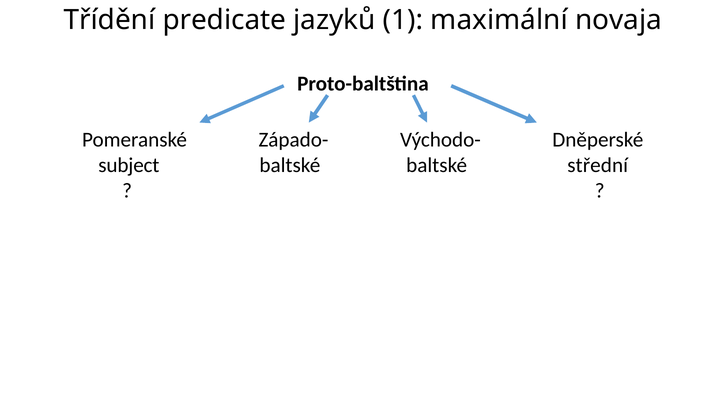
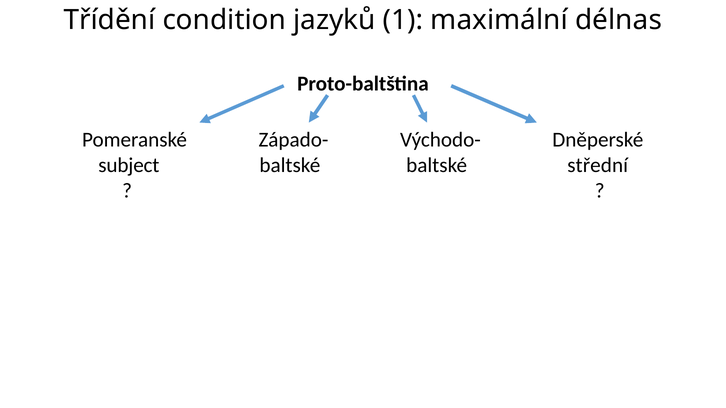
predicate: predicate -> condition
novaja: novaja -> délnas
